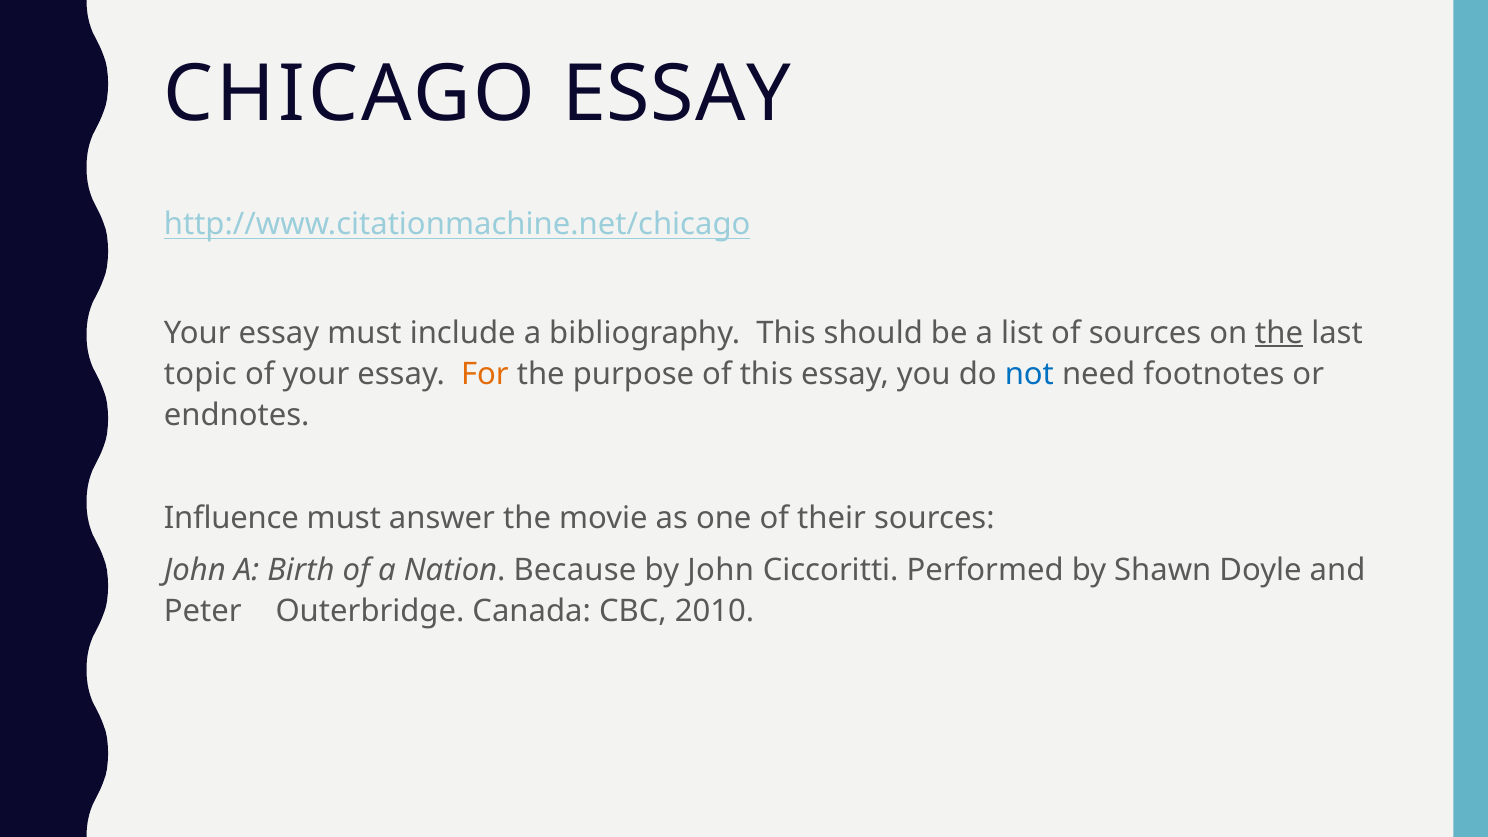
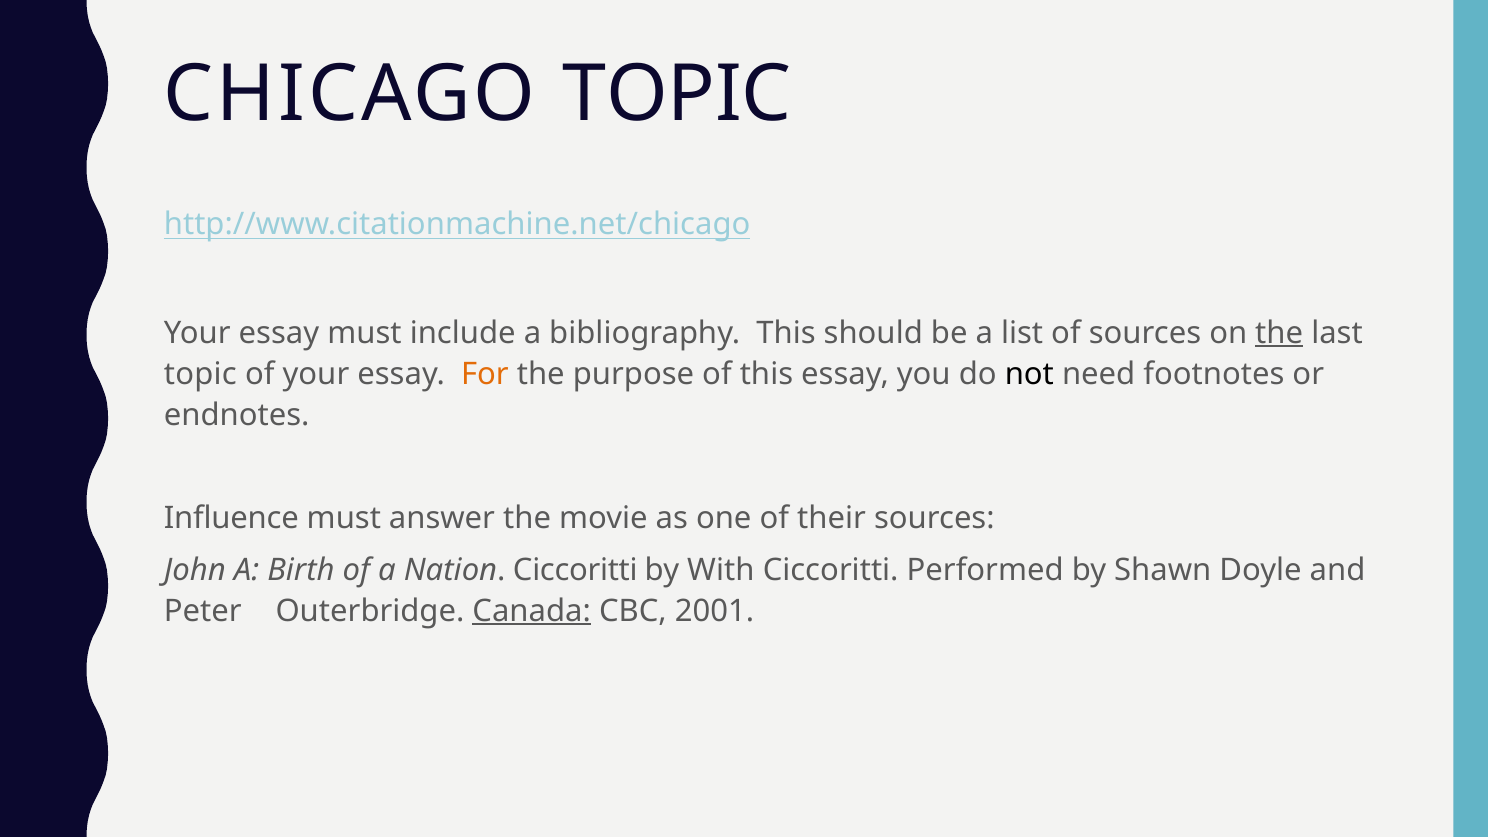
CHICAGO ESSAY: ESSAY -> TOPIC
not colour: blue -> black
Nation Because: Because -> Ciccoritti
by John: John -> With
Canada underline: none -> present
2010: 2010 -> 2001
